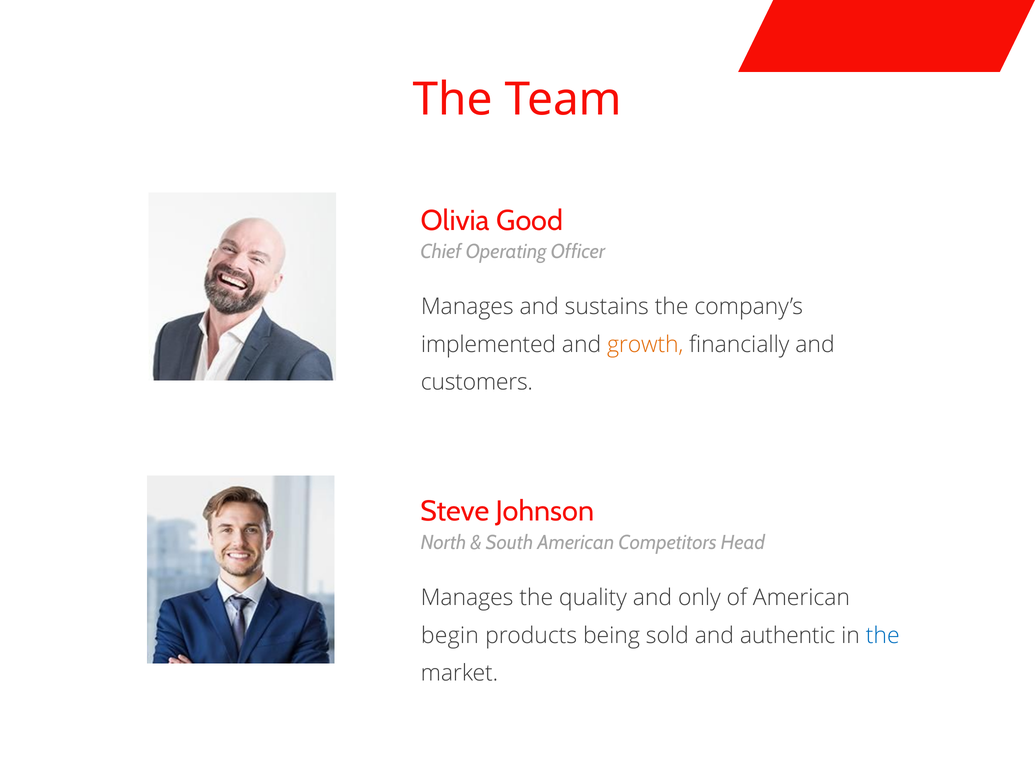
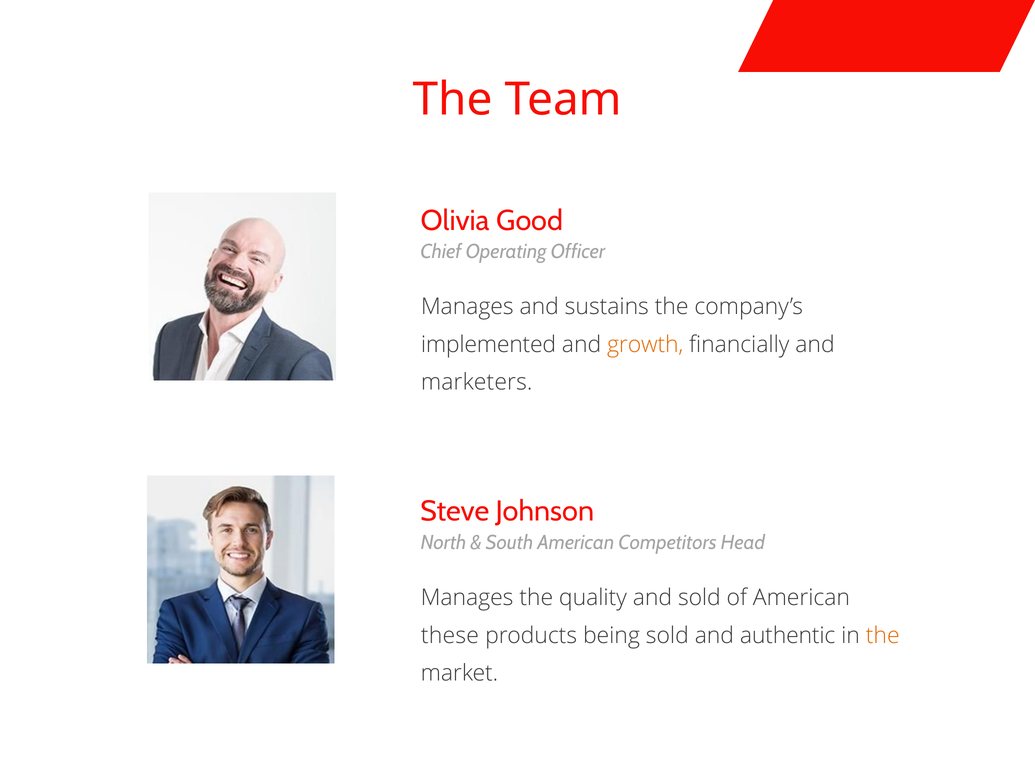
customers: customers -> marketers
and only: only -> sold
begin: begin -> these
the at (883, 636) colour: blue -> orange
